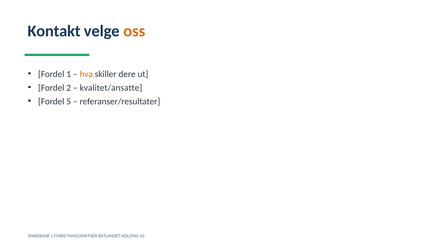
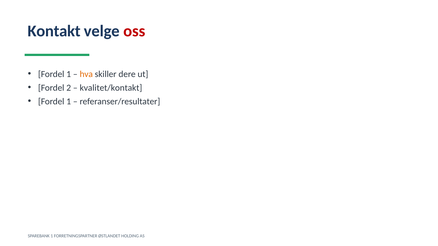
oss colour: orange -> red
kvalitet/ansatte: kvalitet/ansatte -> kvalitet/kontakt
5 at (69, 102): 5 -> 1
